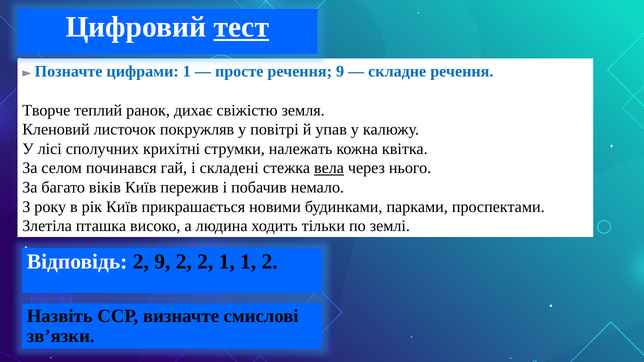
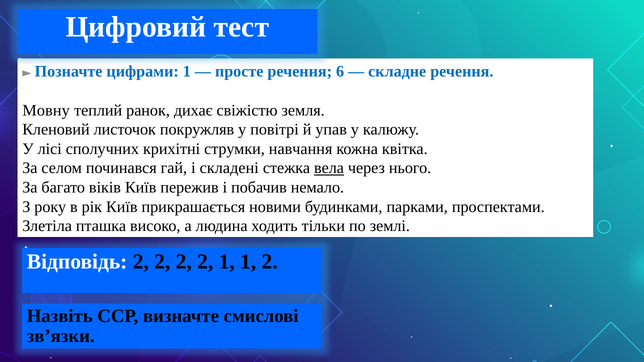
тест underline: present -> none
9 at (340, 72): 9 -> 6
Творче: Творче -> Мовну
належать: належать -> навчання
Відповідь 2 9: 9 -> 2
